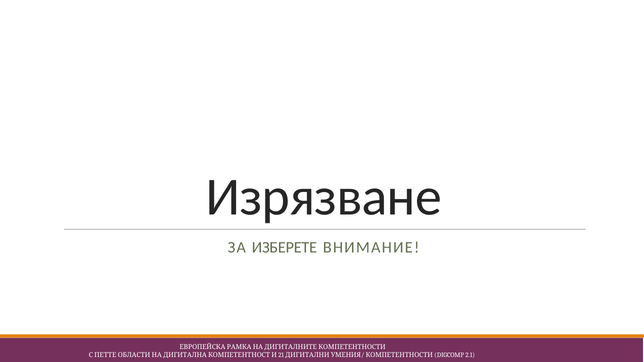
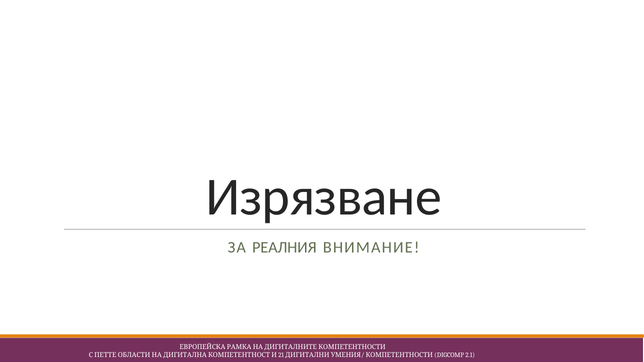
ИЗБЕРЕТЕ: ИЗБЕРЕТЕ -> РЕАЛНИЯ
